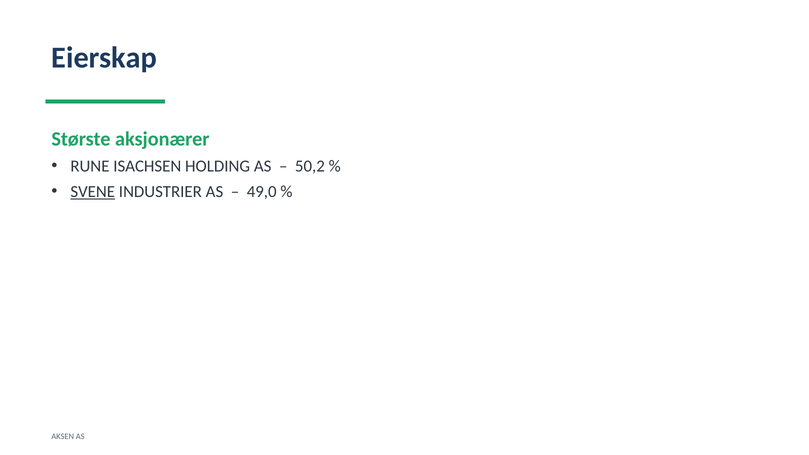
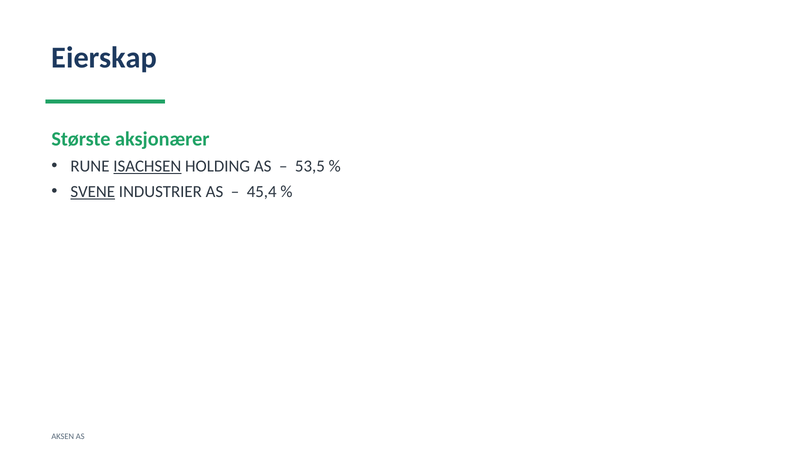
ISACHSEN underline: none -> present
50,2: 50,2 -> 53,5
49,0: 49,0 -> 45,4
